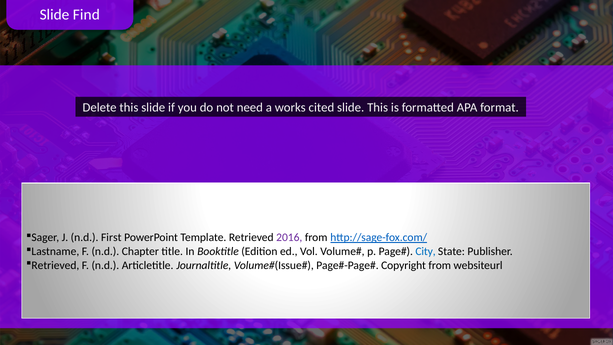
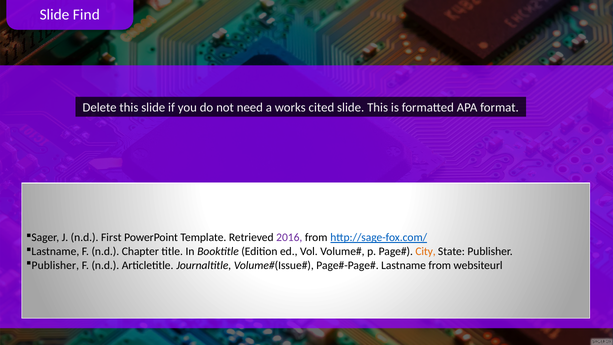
City colour: blue -> orange
Retrieved at (55, 265): Retrieved -> Publisher
Copyright at (404, 265): Copyright -> Lastname
